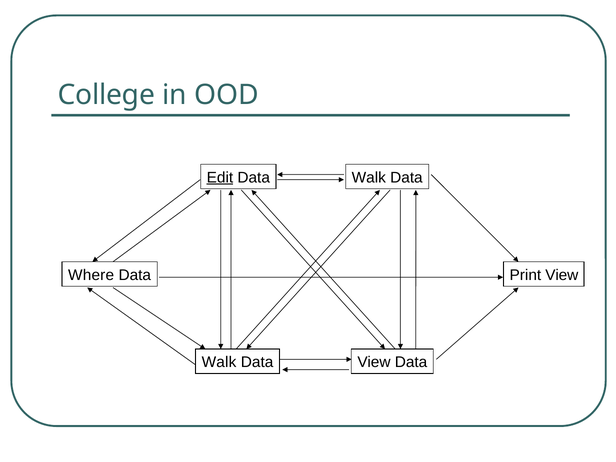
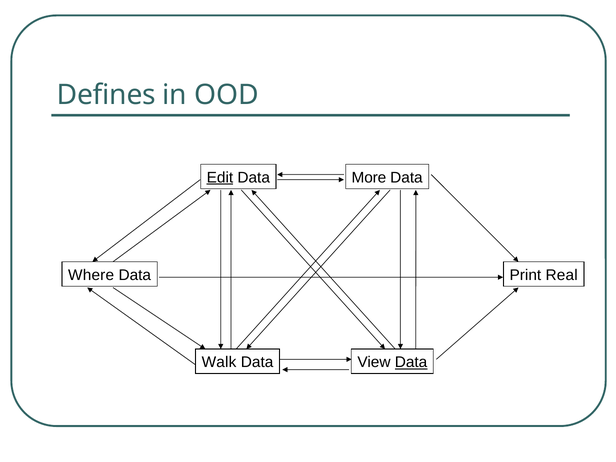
College: College -> Defines
Walk at (369, 178): Walk -> More
Print View: View -> Real
Data at (411, 362) underline: none -> present
